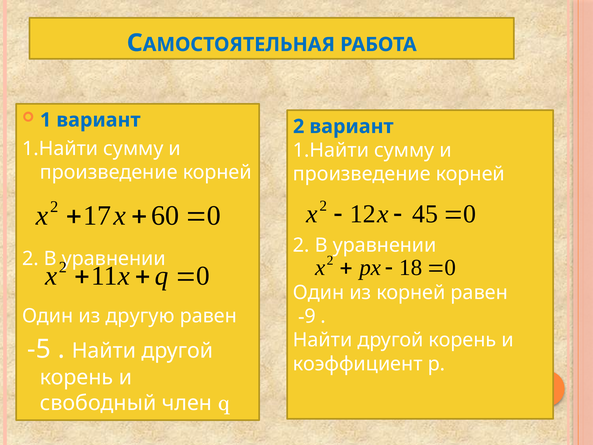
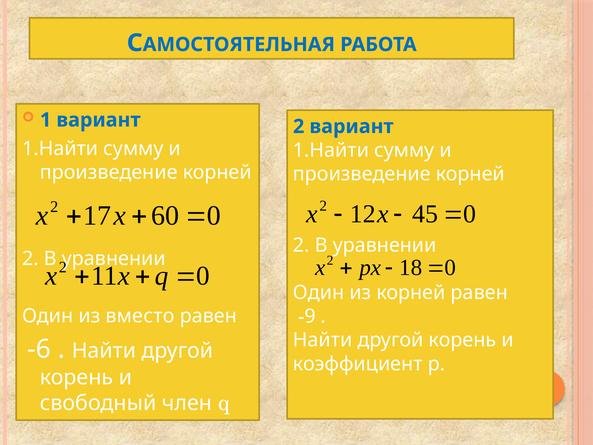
другую: другую -> вместо
-5: -5 -> -6
